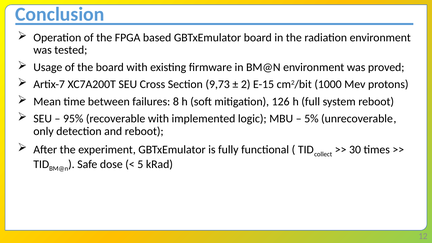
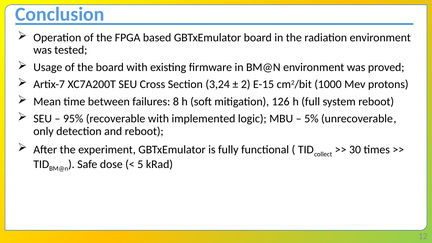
9,73: 9,73 -> 3,24
